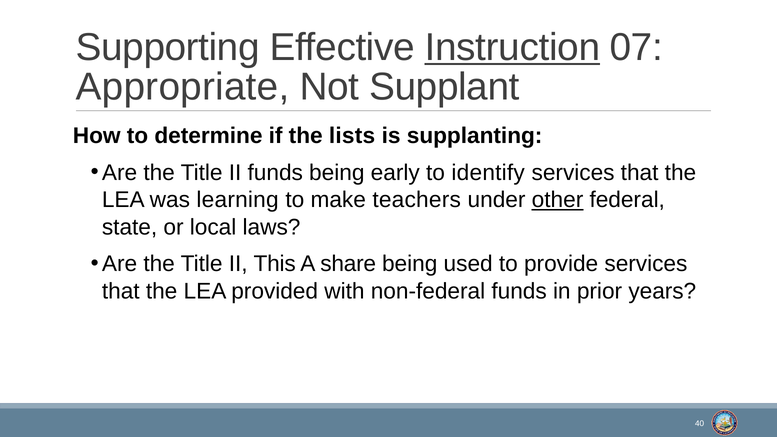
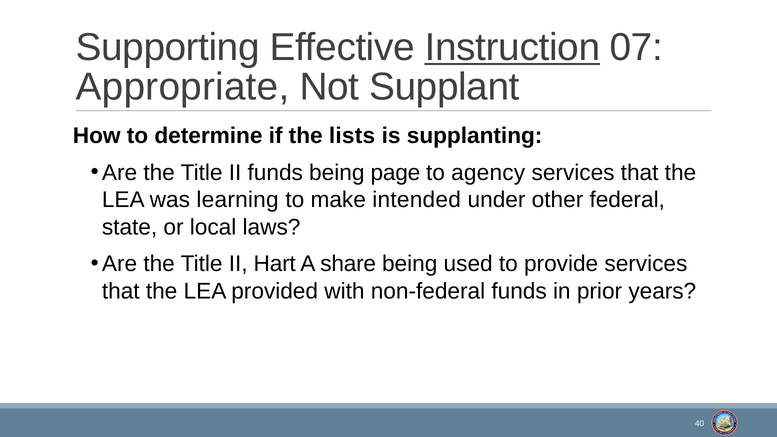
early: early -> page
identify: identify -> agency
teachers: teachers -> intended
other underline: present -> none
This: This -> Hart
